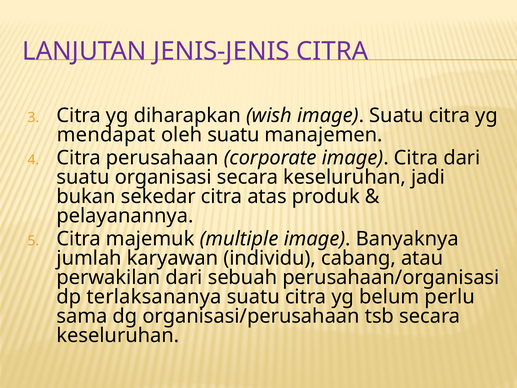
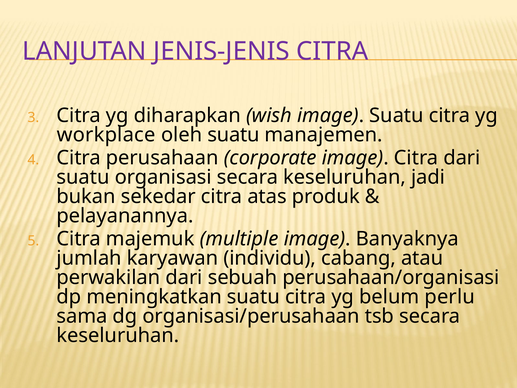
mendapat: mendapat -> workplace
terlaksananya: terlaksananya -> meningkatkan
